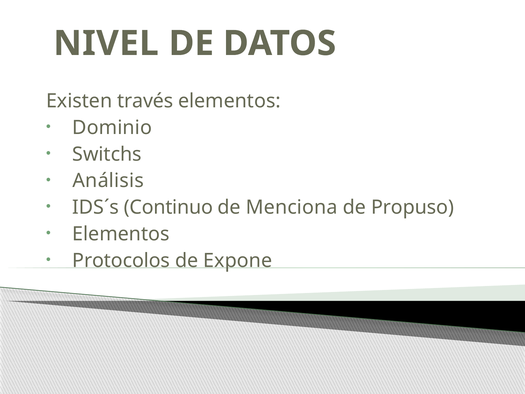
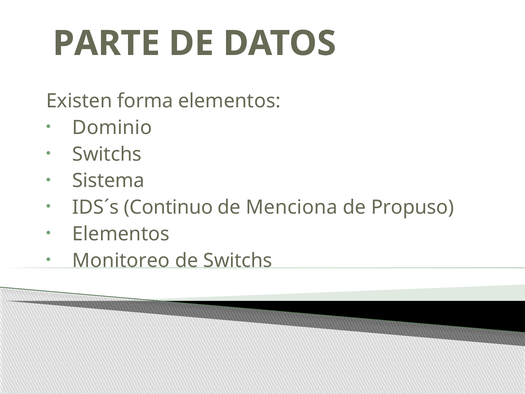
NIVEL: NIVEL -> PARTE
través: través -> forma
Análisis: Análisis -> Sistema
Protocolos: Protocolos -> Monitoreo
de Expone: Expone -> Switchs
